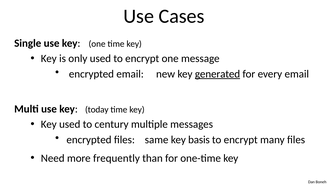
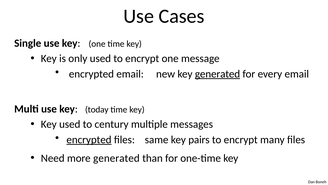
encrypted at (89, 139) underline: none -> present
basis: basis -> pairs
more frequently: frequently -> generated
